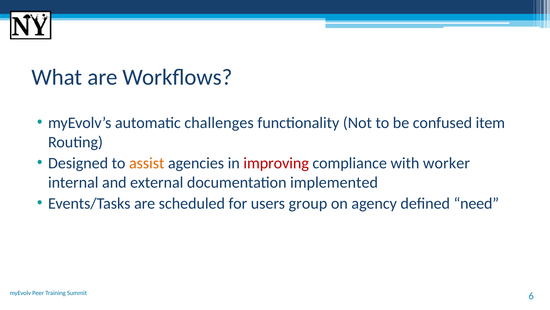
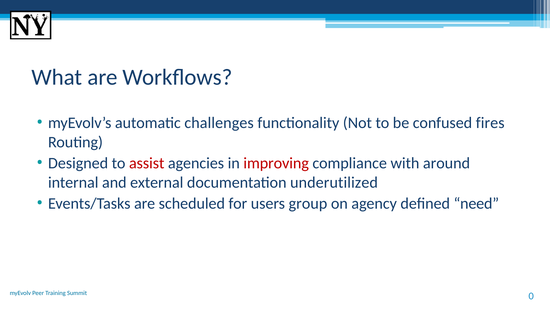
item: item -> fires
assist colour: orange -> red
worker: worker -> around
implemented: implemented -> underutilized
6: 6 -> 0
